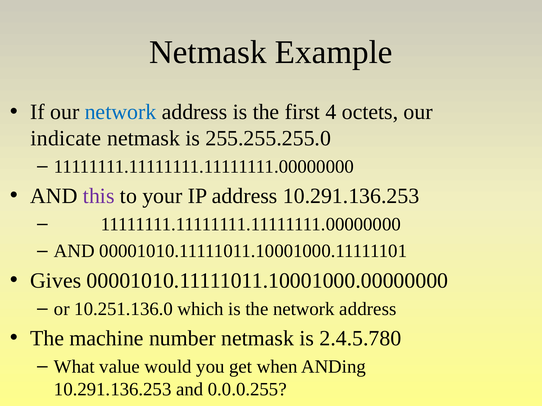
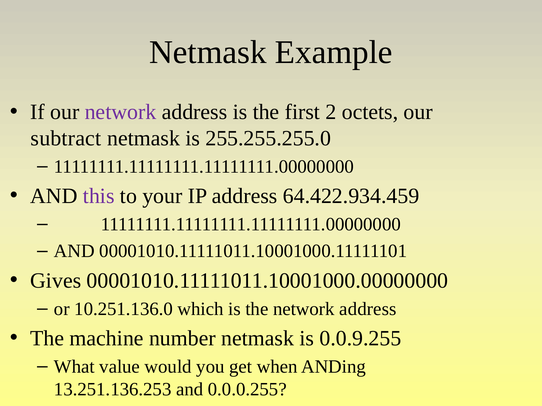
network at (121, 112) colour: blue -> purple
4: 4 -> 2
indicate: indicate -> subtract
address 10.291.136.253: 10.291.136.253 -> 64.422.934.459
2.4.5.780: 2.4.5.780 -> 0.0.9.255
10.291.136.253 at (113, 390): 10.291.136.253 -> 13.251.136.253
